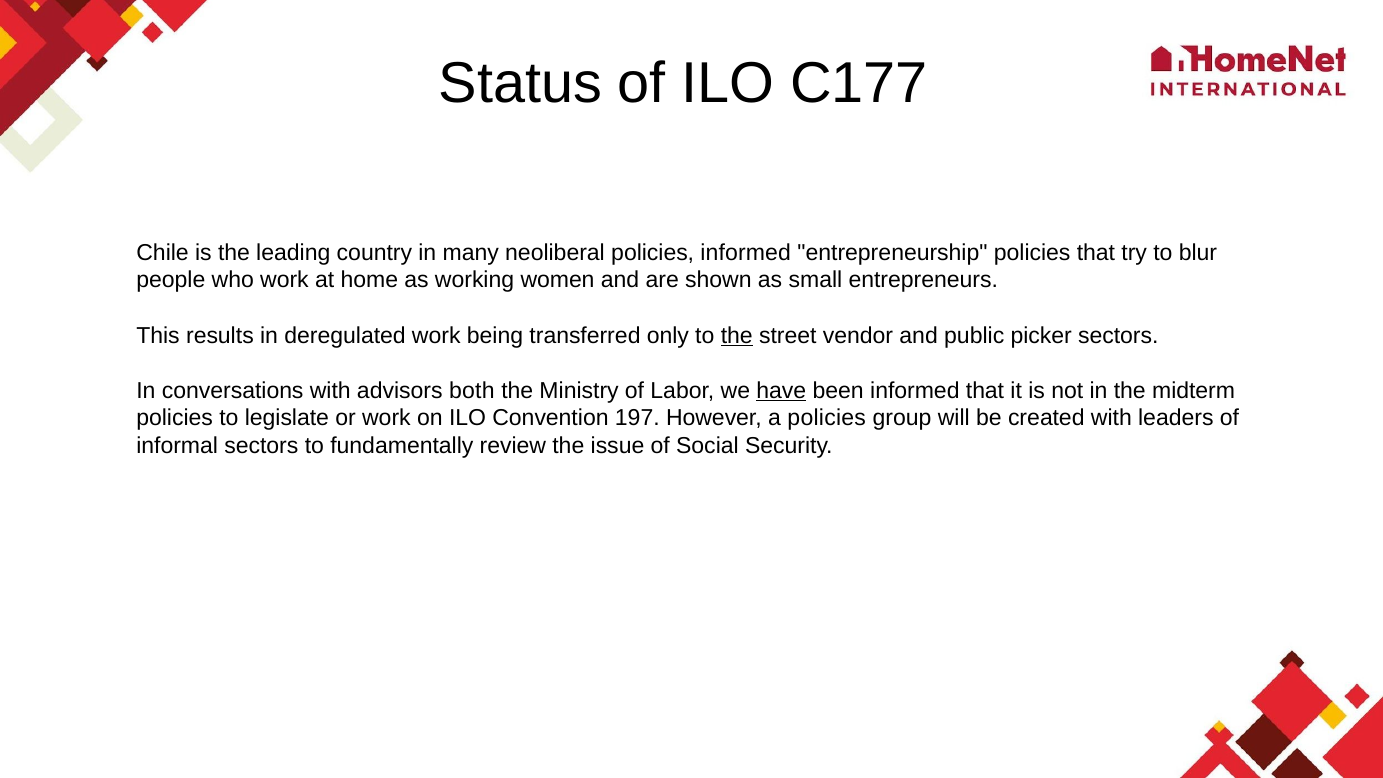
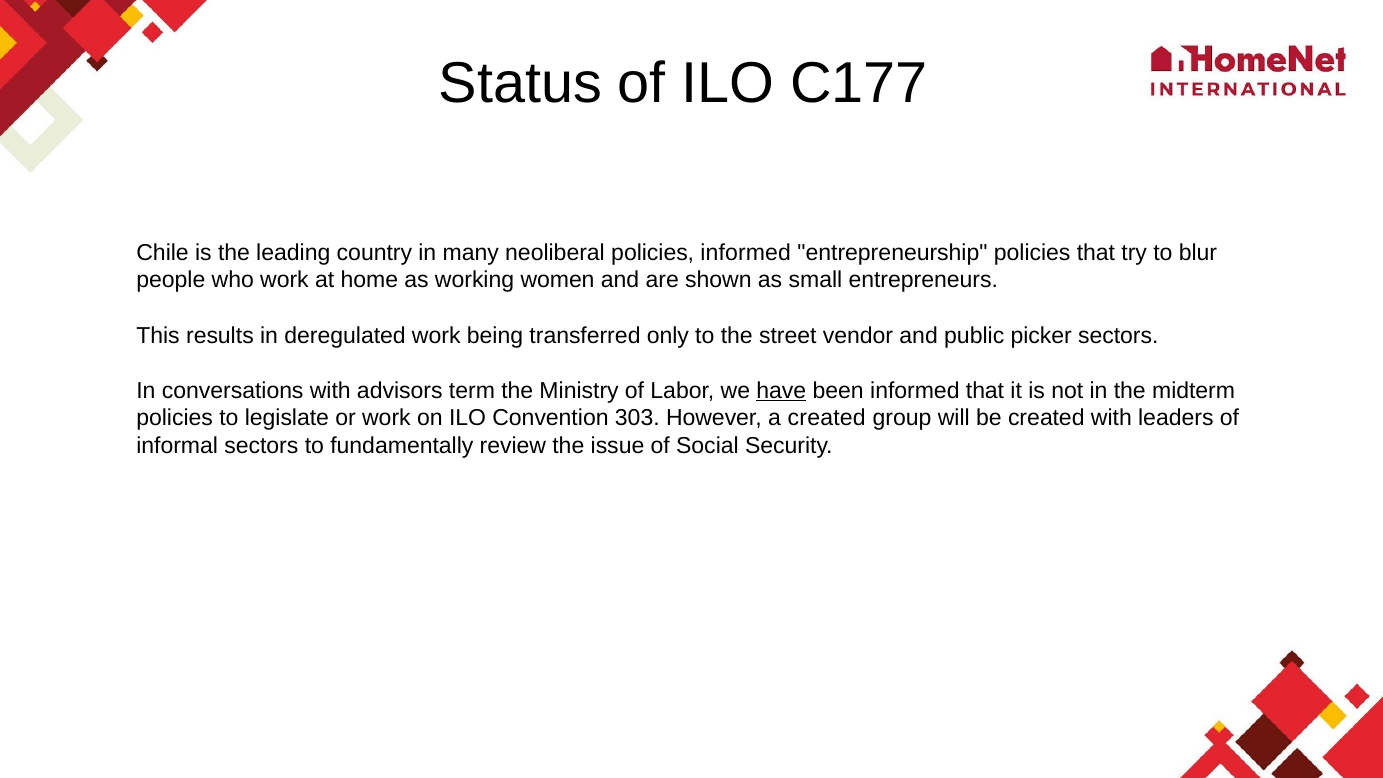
the at (737, 335) underline: present -> none
both: both -> term
197: 197 -> 303
a policies: policies -> created
